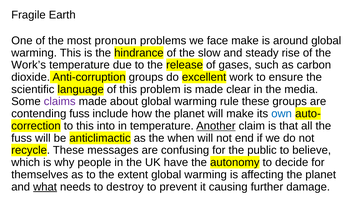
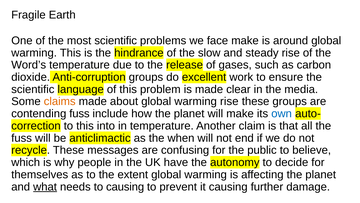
most pronoun: pronoun -> scientific
Work’s: Work’s -> Word’s
claims colour: purple -> orange
warming rule: rule -> rise
Another underline: present -> none
to destroy: destroy -> causing
